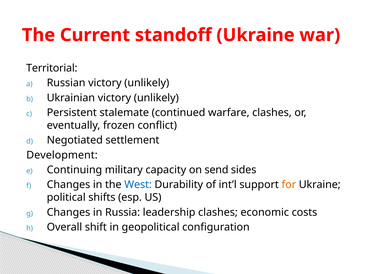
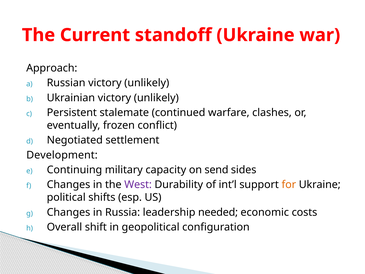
Territorial: Territorial -> Approach
West colour: blue -> purple
leadership clashes: clashes -> needed
